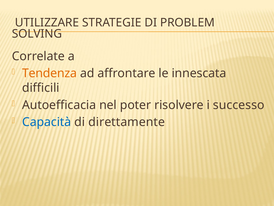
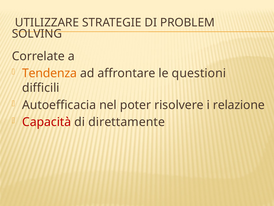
innescata: innescata -> questioni
successo: successo -> relazione
Capacità colour: blue -> red
